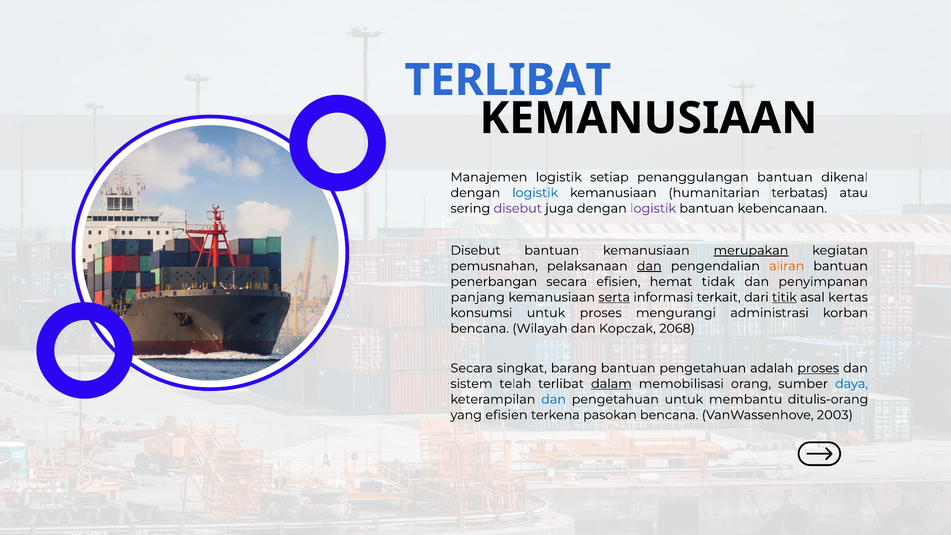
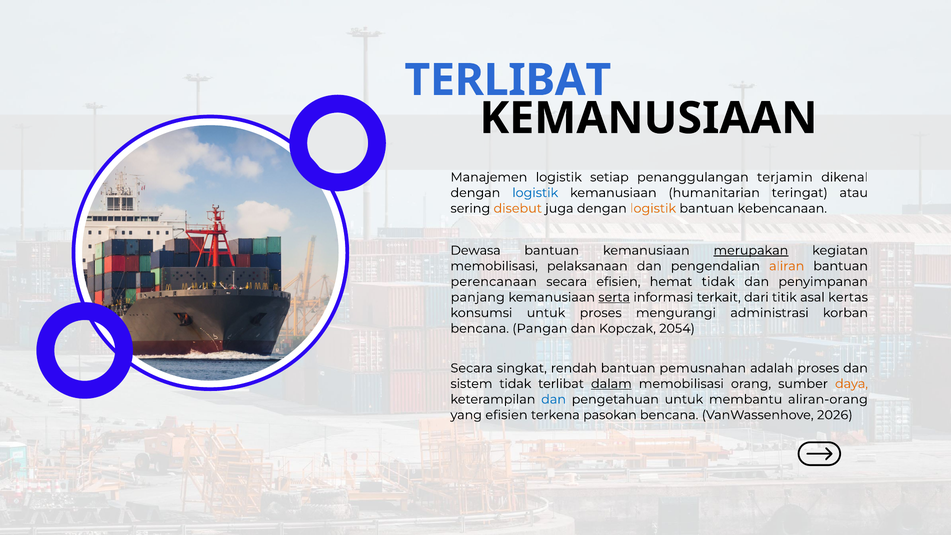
penanggulangan bantuan: bantuan -> terjamin
terbatas: terbatas -> teringat
disebut at (518, 208) colour: purple -> orange
logistik at (653, 208) colour: purple -> orange
Disebut at (476, 250): Disebut -> Dewasa
pemusnahan at (494, 266): pemusnahan -> memobilisasi
dan at (649, 266) underline: present -> none
penerbangan: penerbangan -> perencanaan
titik underline: present -> none
Wilayah: Wilayah -> Pangan
2068: 2068 -> 2054
barang: barang -> rendah
bantuan pengetahuan: pengetahuan -> pemusnahan
proses at (818, 368) underline: present -> none
sistem telah: telah -> tidak
daya colour: blue -> orange
ditulis-orang: ditulis-orang -> aliran-orang
2003: 2003 -> 2026
